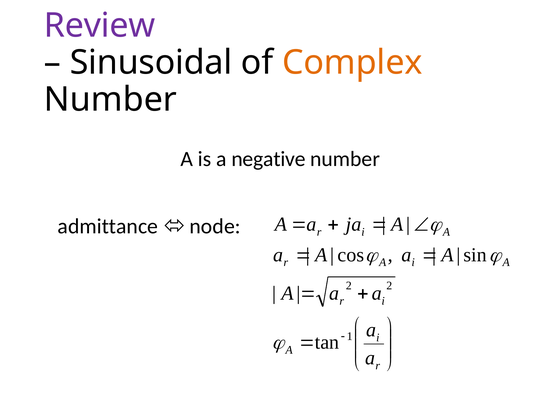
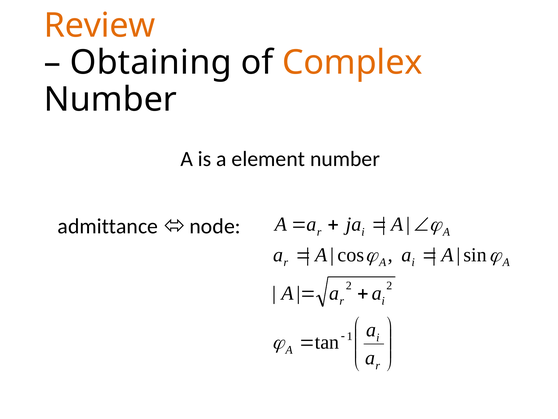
Review colour: purple -> orange
Sinusoidal: Sinusoidal -> Obtaining
negative: negative -> element
